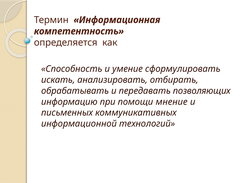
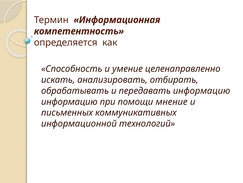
сформулировать: сформулировать -> целенаправленно
передавать позволяющих: позволяющих -> информацию
